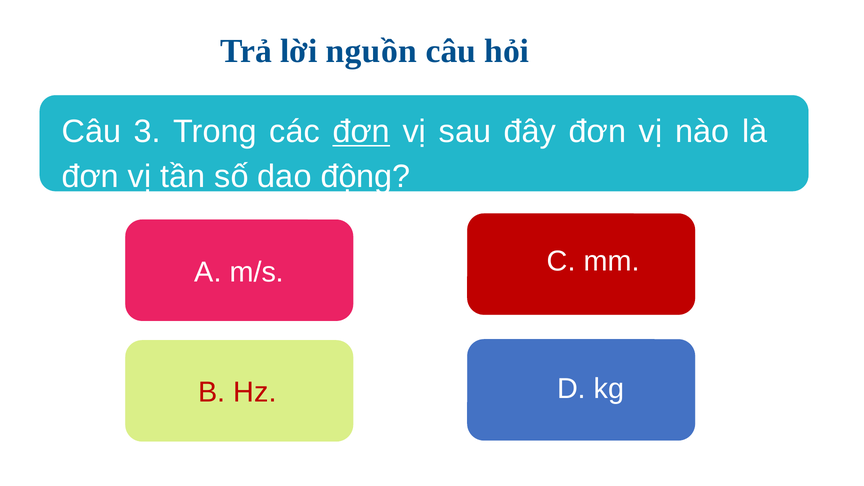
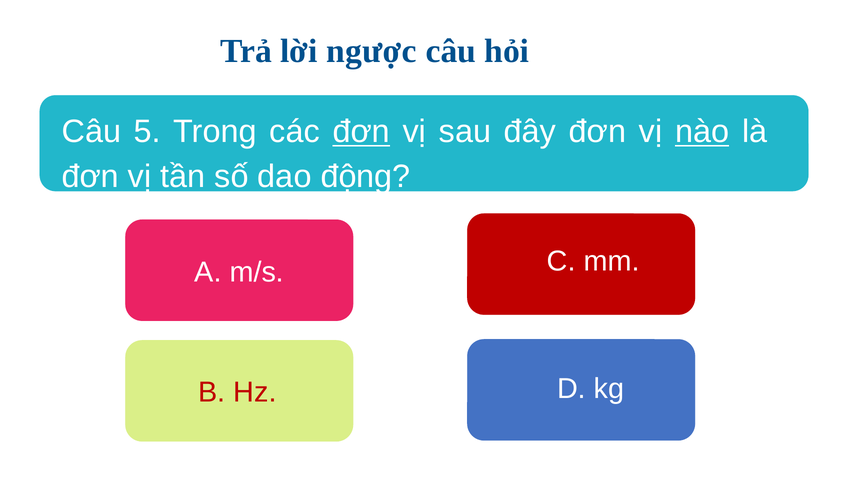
nguồn: nguồn -> ngược
3: 3 -> 5
nào underline: none -> present
